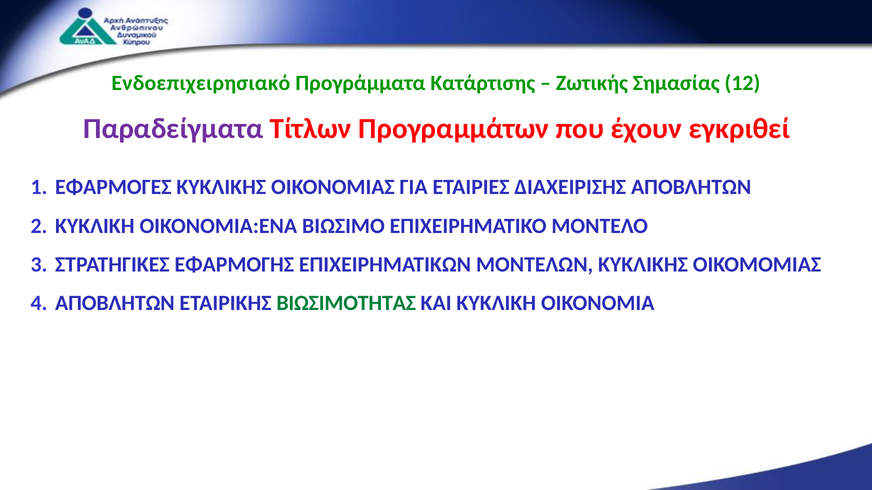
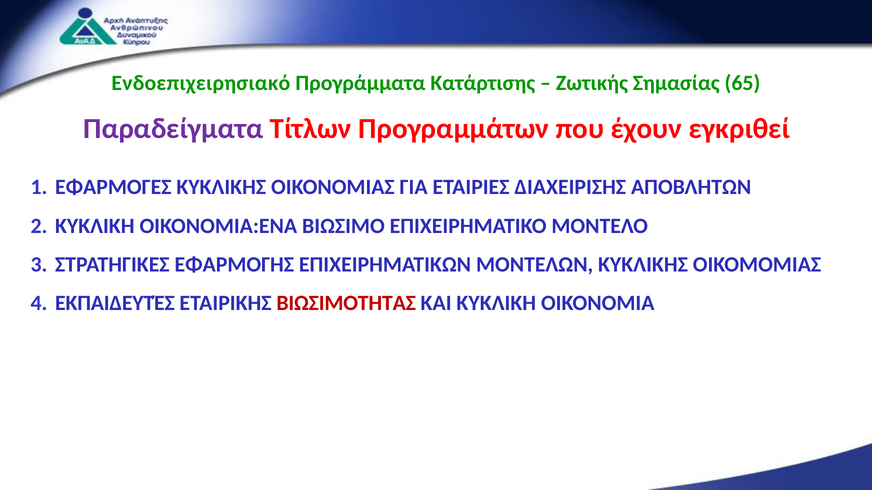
12: 12 -> 65
ΑΠΟΒΛΗΤΩΝ at (115, 304): ΑΠΟΒΛΗΤΩΝ -> ΕΚΠΑΙΔΕΥΤΈΣ
ΒΙΩΣΙΜΟΤΗΤΑΣ colour: green -> red
